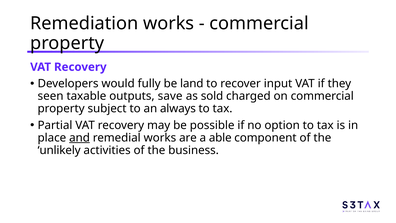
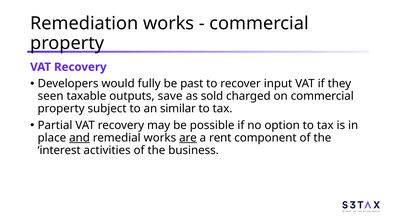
land: land -> past
always: always -> similar
are underline: none -> present
able: able -> rent
unlikely: unlikely -> interest
